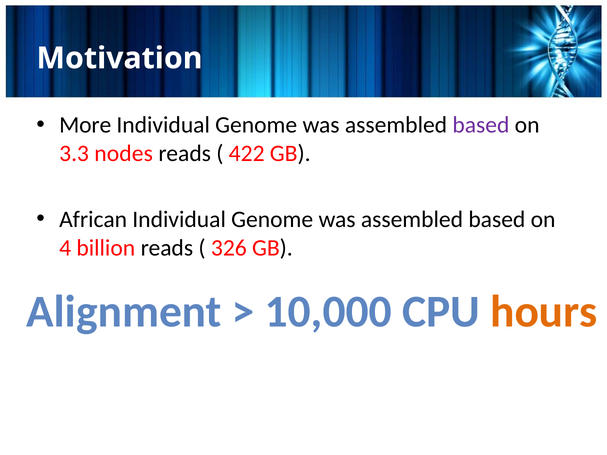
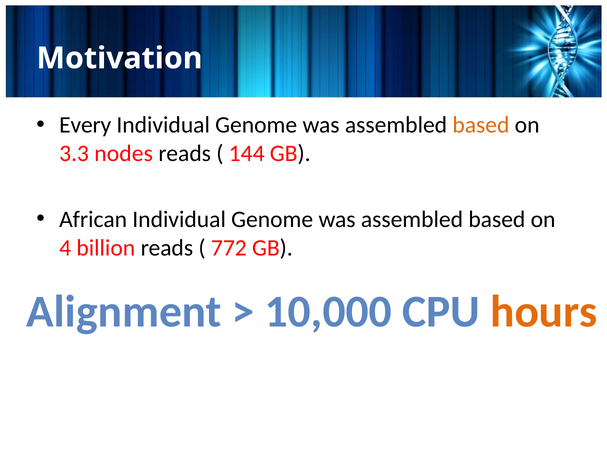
More: More -> Every
based at (481, 125) colour: purple -> orange
422: 422 -> 144
326: 326 -> 772
